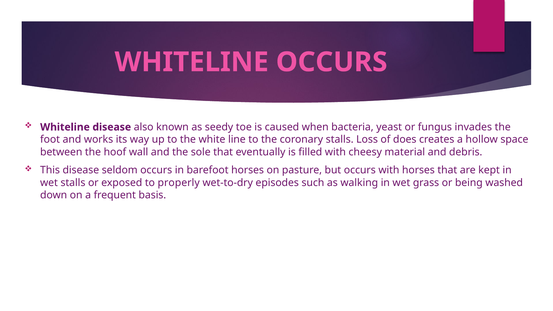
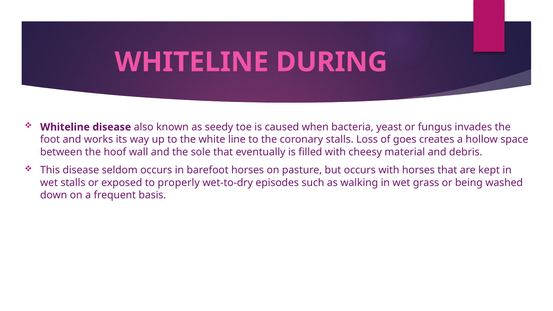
WHITELINE OCCURS: OCCURS -> DURING
does: does -> goes
